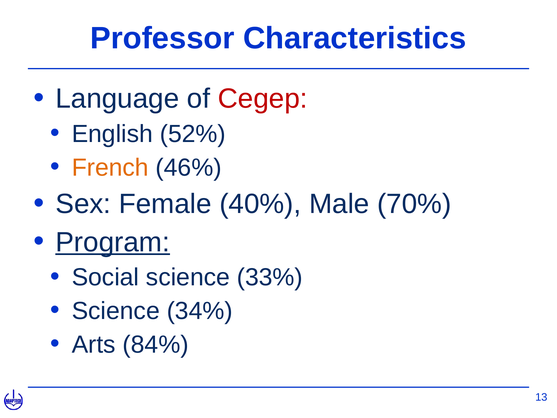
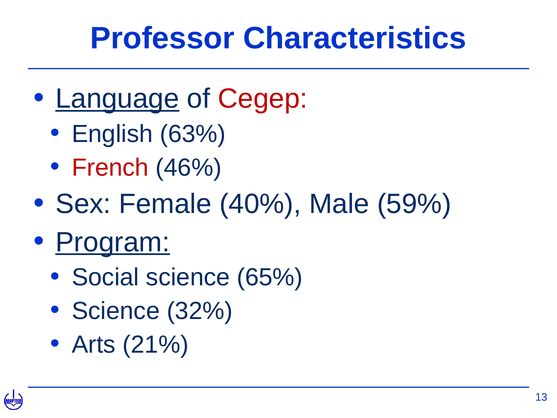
Language underline: none -> present
52%: 52% -> 63%
French colour: orange -> red
70%: 70% -> 59%
33%: 33% -> 65%
34%: 34% -> 32%
84%: 84% -> 21%
